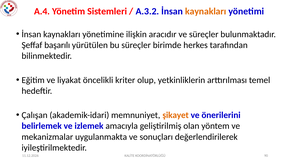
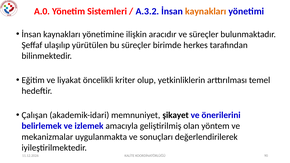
A.4: A.4 -> A.0
başarılı: başarılı -> ulaşılıp
şikayet colour: orange -> black
